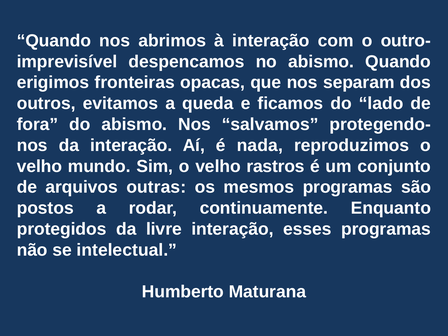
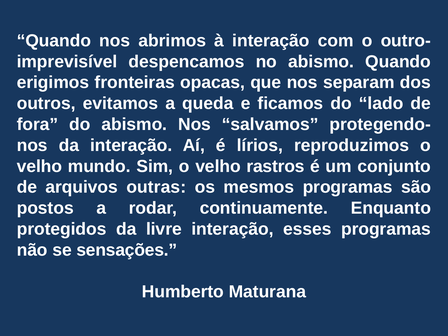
nada: nada -> lírios
intelectual: intelectual -> sensações
